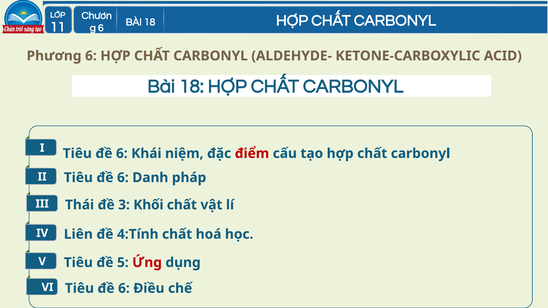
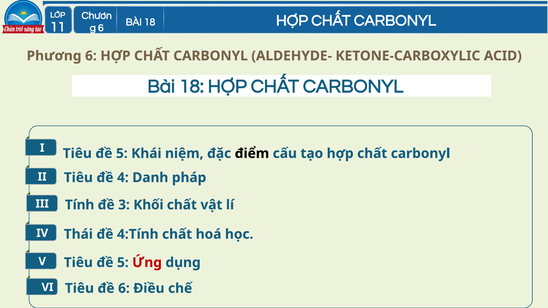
6 at (122, 154): 6 -> 5
điểm colour: red -> black
6 at (123, 178): 6 -> 4
Thái: Thái -> Tính
Liên: Liên -> Thái
